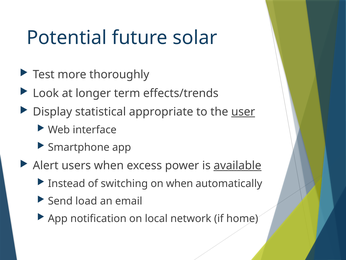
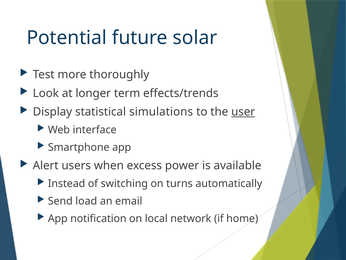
appropriate: appropriate -> simulations
available underline: present -> none
on when: when -> turns
